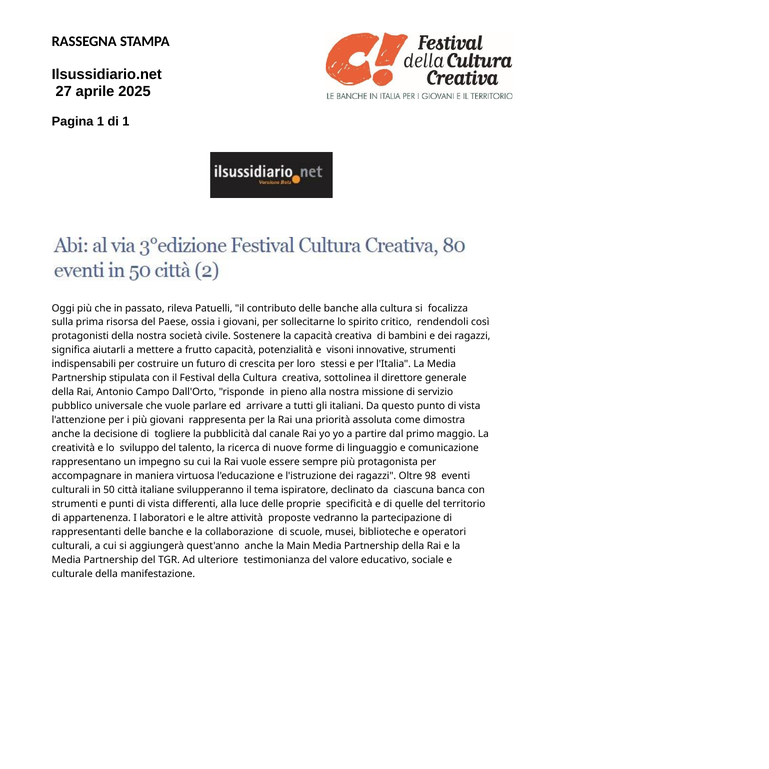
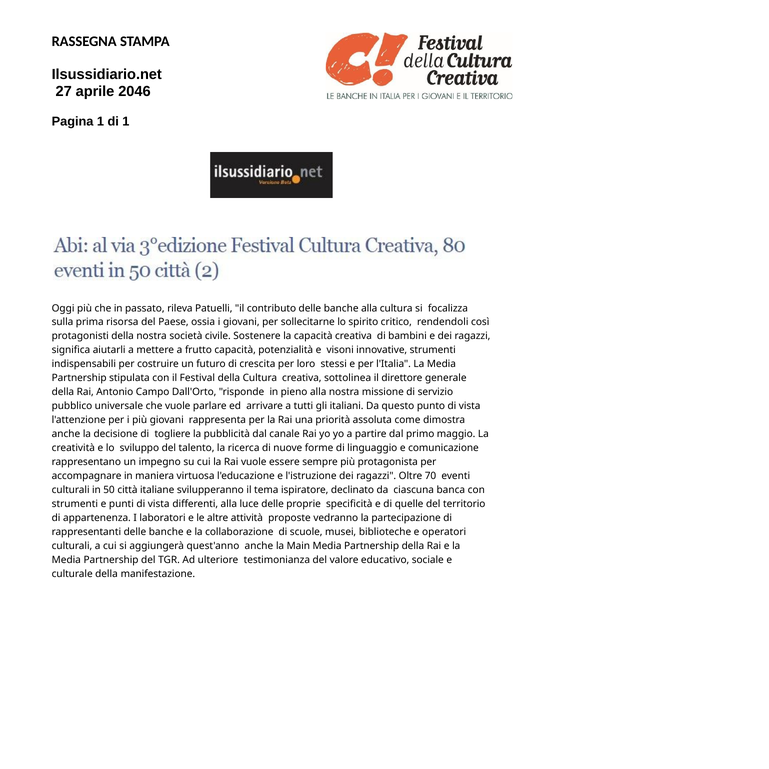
2025: 2025 -> 2046
98: 98 -> 70
